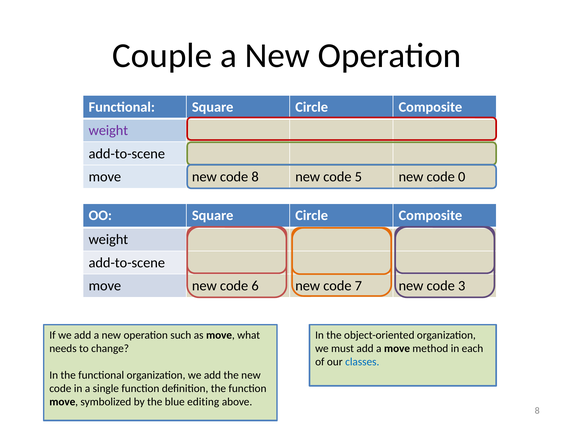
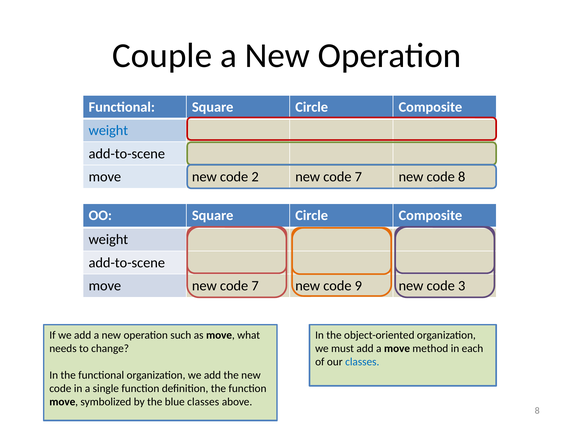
weight at (108, 131) colour: purple -> blue
code 8: 8 -> 2
5 at (358, 177): 5 -> 7
code 0: 0 -> 8
move new code 6: 6 -> 7
7: 7 -> 9
blue editing: editing -> classes
